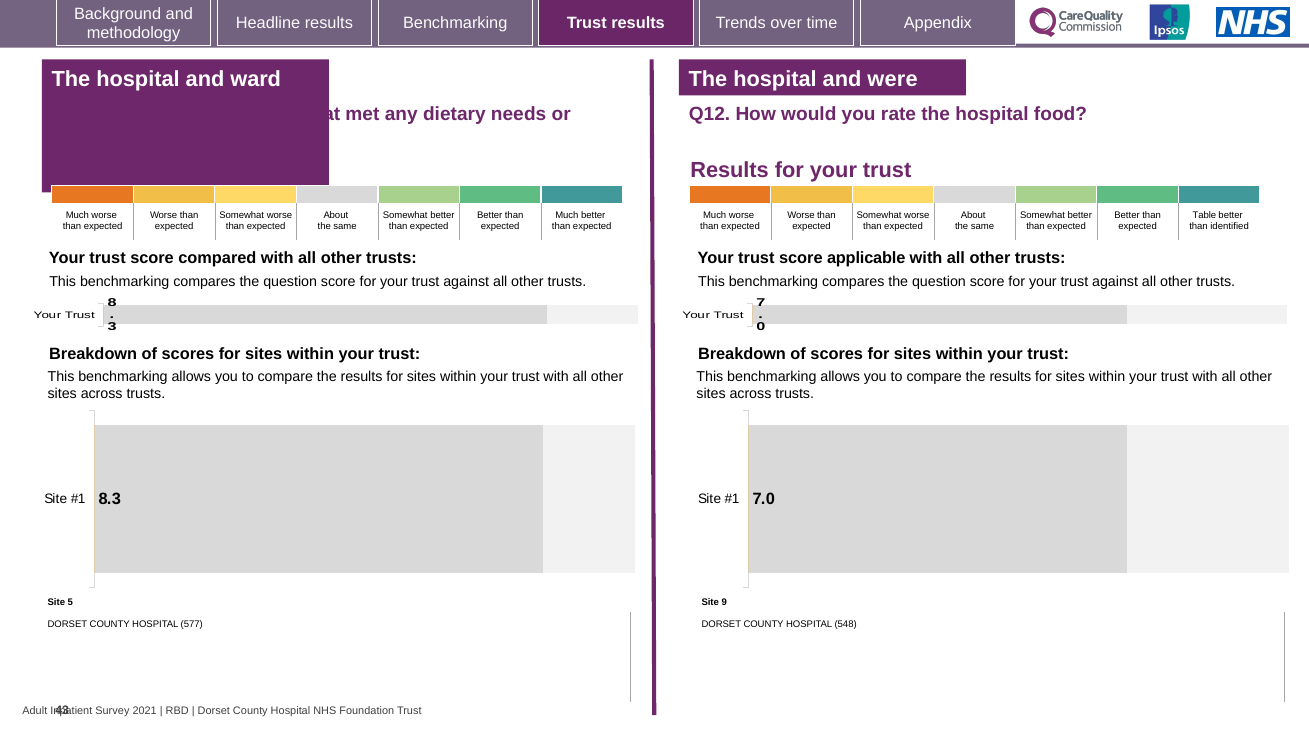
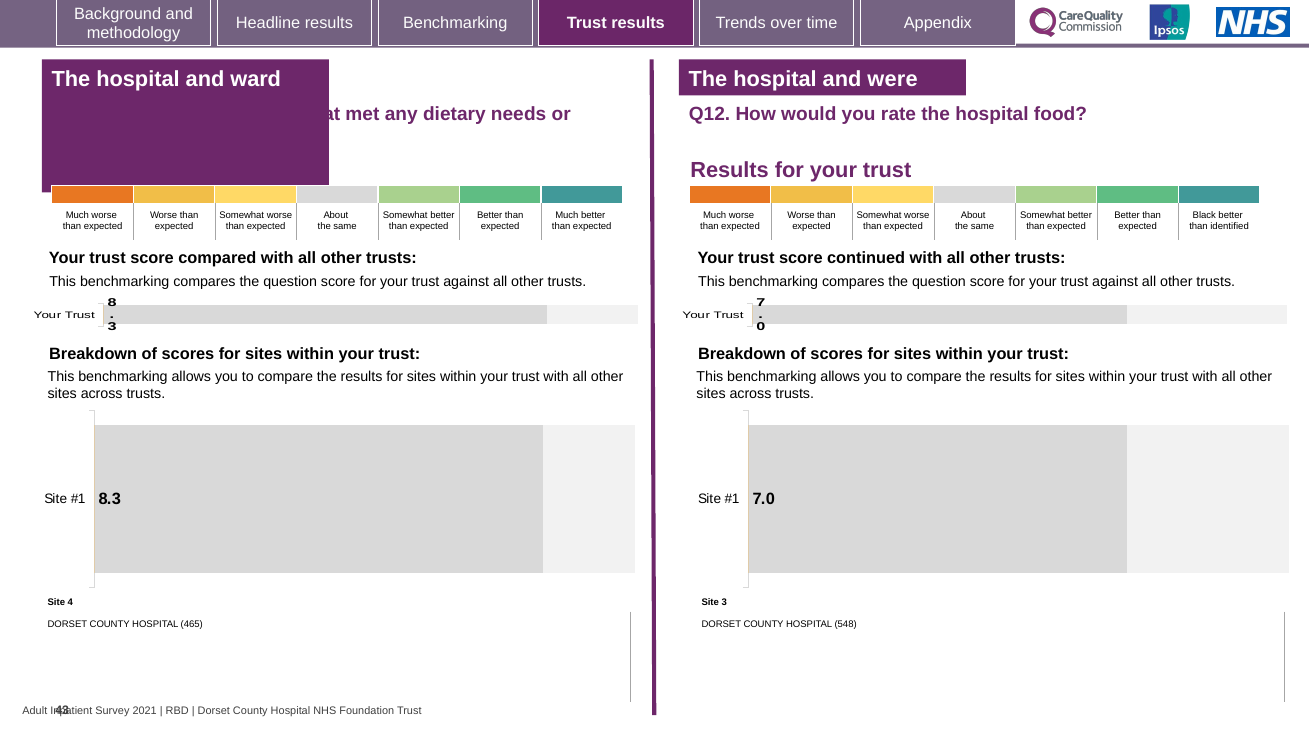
Table: Table -> Black
applicable: applicable -> continued
5: 5 -> 4
Site 9: 9 -> 3
577: 577 -> 465
